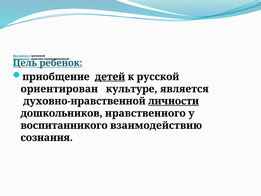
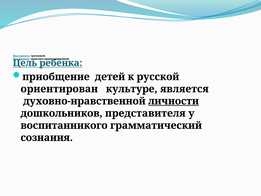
ребенок: ребенок -> ребёнка
детей underline: present -> none
нравственного: нравственного -> представителя
взаимодействию: взаимодействию -> грамматический
